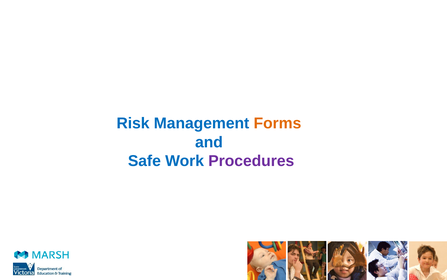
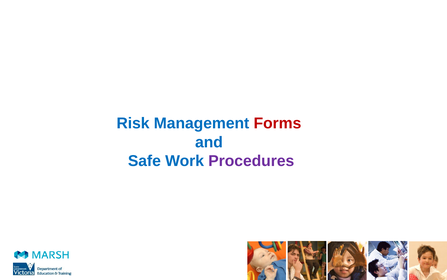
Forms colour: orange -> red
